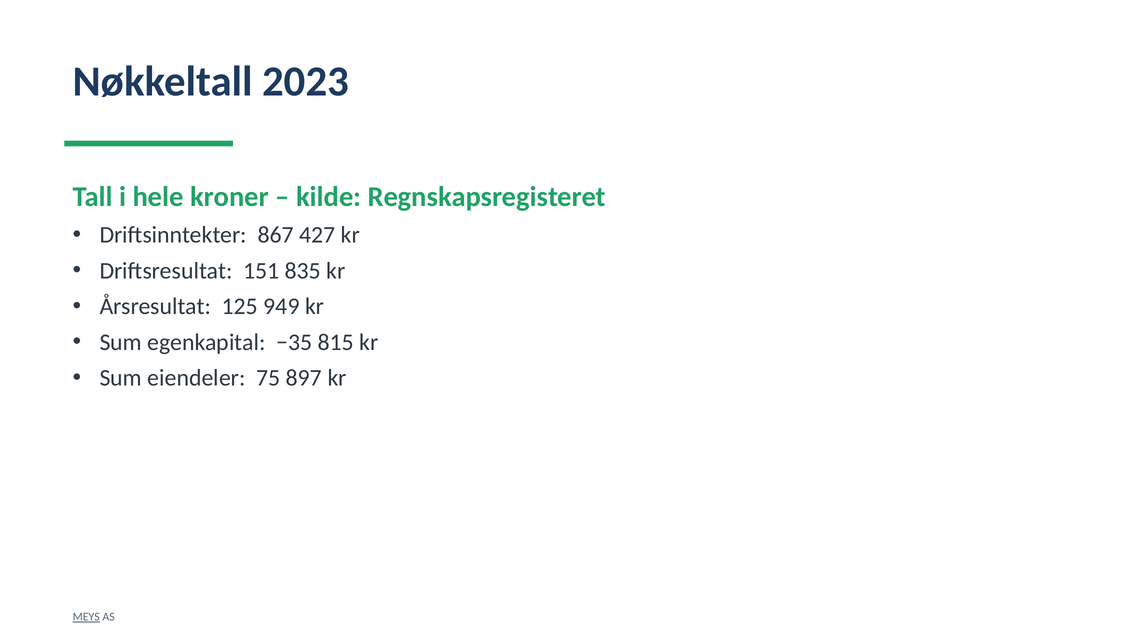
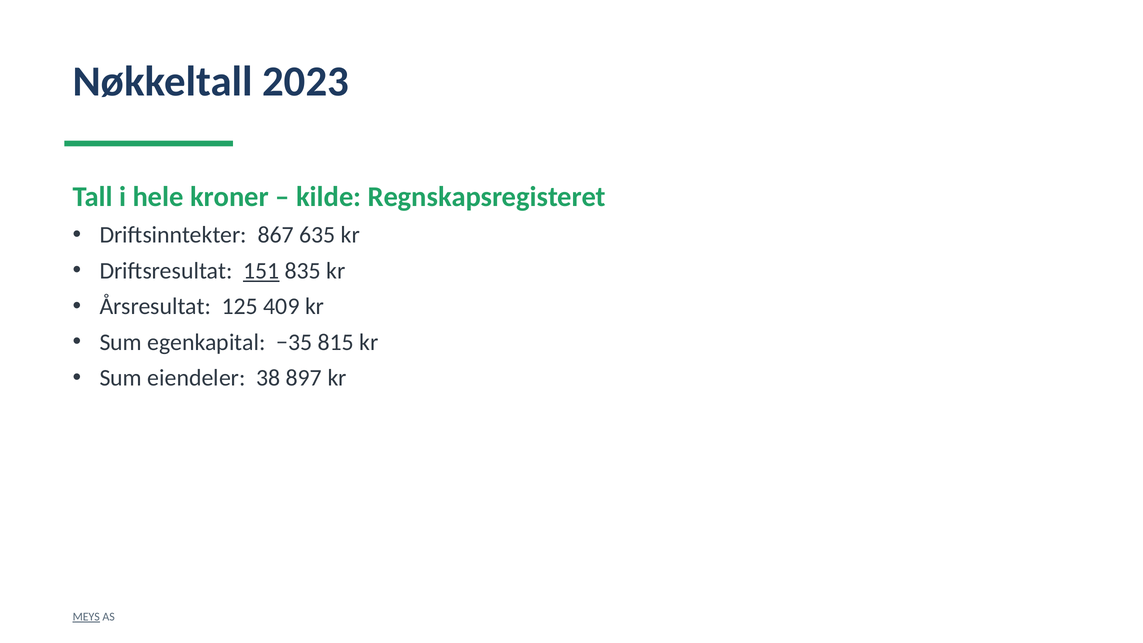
427: 427 -> 635
151 underline: none -> present
949: 949 -> 409
75: 75 -> 38
